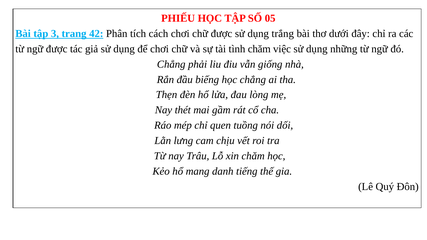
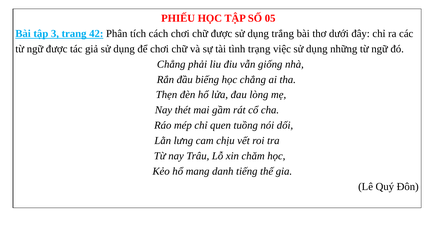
tình chăm: chăm -> trạng
